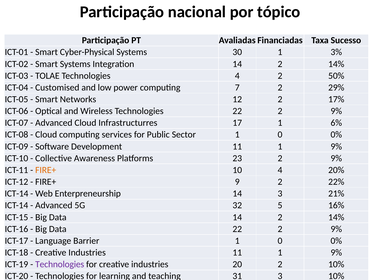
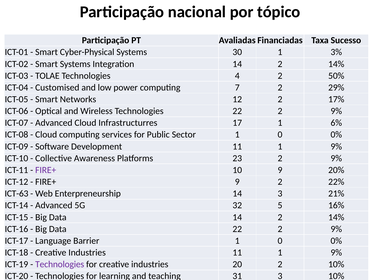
FIRE+ at (46, 170) colour: orange -> purple
10 4: 4 -> 9
ICT-14 at (17, 193): ICT-14 -> ICT-63
